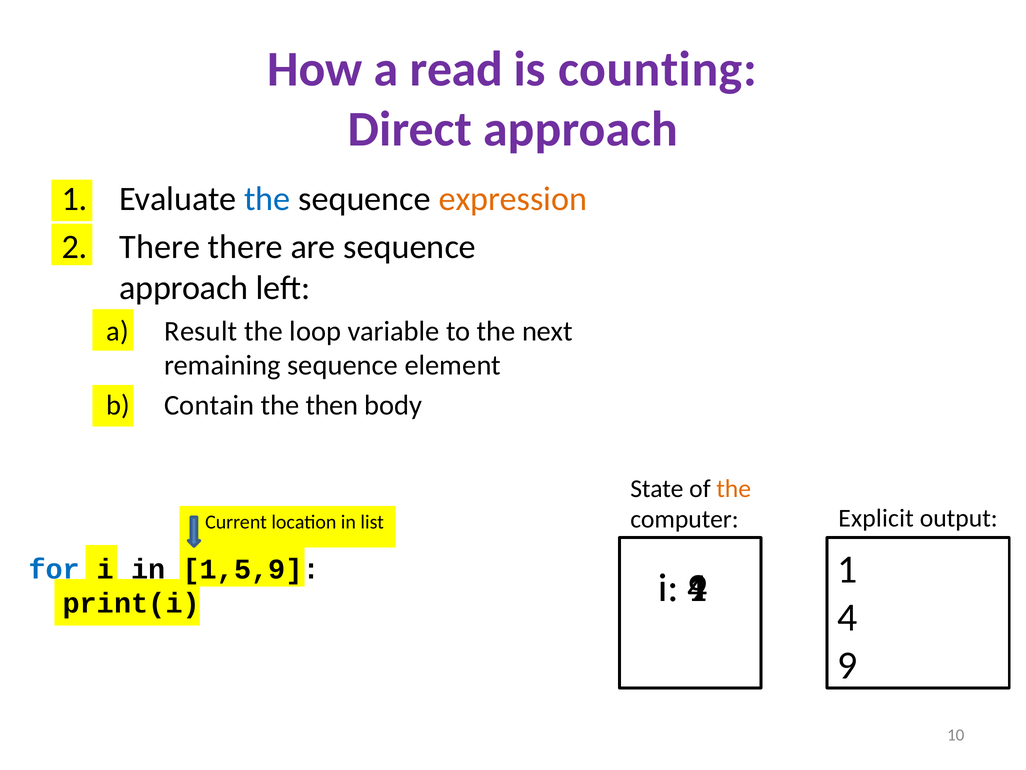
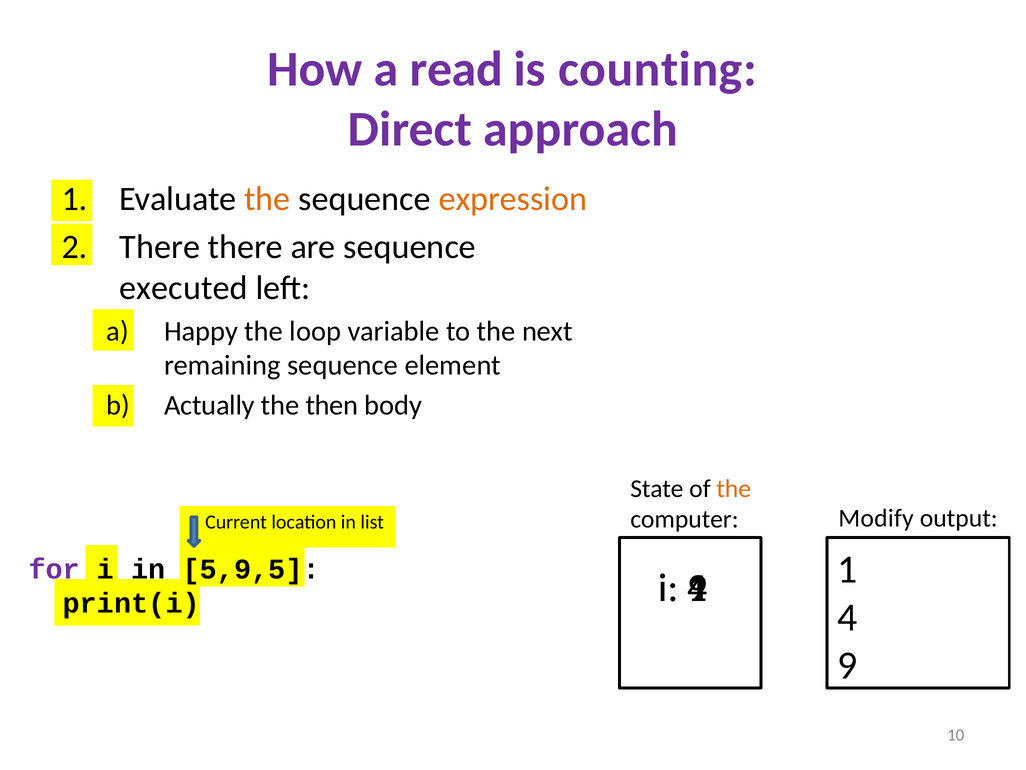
the at (267, 199) colour: blue -> orange
approach at (184, 288): approach -> executed
Result: Result -> Happy
Contain: Contain -> Actually
Explicit: Explicit -> Modify
for colour: blue -> purple
1,5,9: 1,5,9 -> 5,9,5
